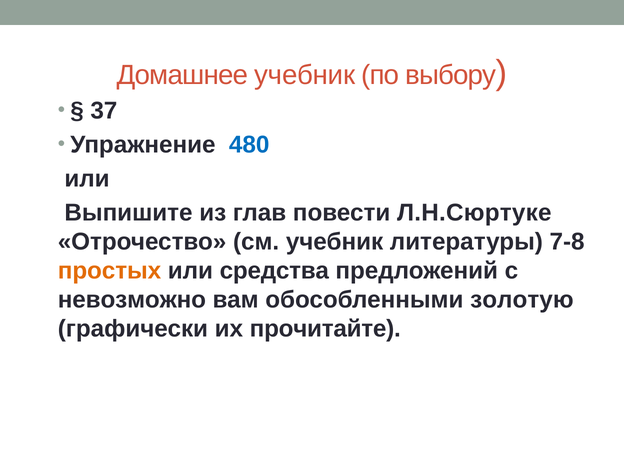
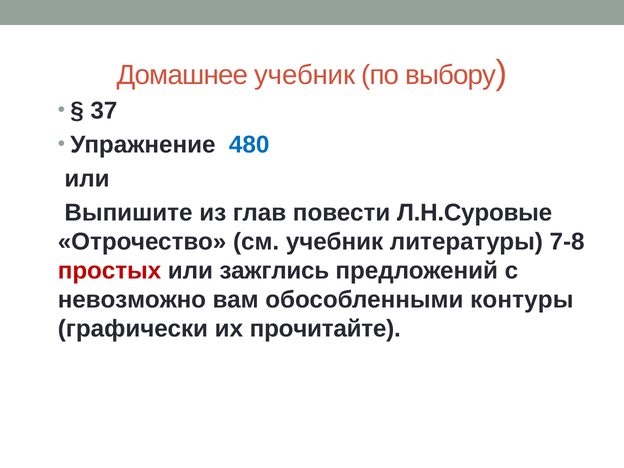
Л.Н.Сюртуке: Л.Н.Сюртуке -> Л.Н.Суровые
простых colour: orange -> red
средства: средства -> зажглись
золотую: золотую -> контуры
